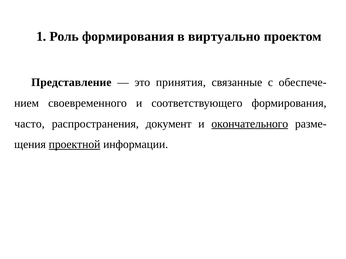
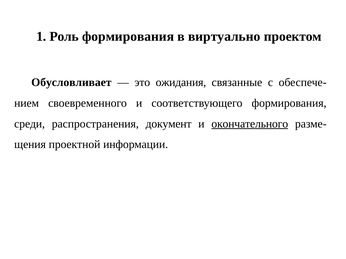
Представление: Представление -> Обусловливает
принятия: принятия -> ожидания
часто: часто -> среди
проектной underline: present -> none
